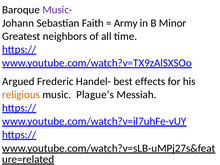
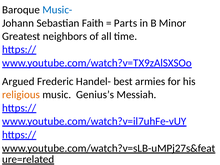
Music- colour: purple -> blue
Army: Army -> Parts
effects: effects -> armies
Plague’s: Plague’s -> Genius’s
